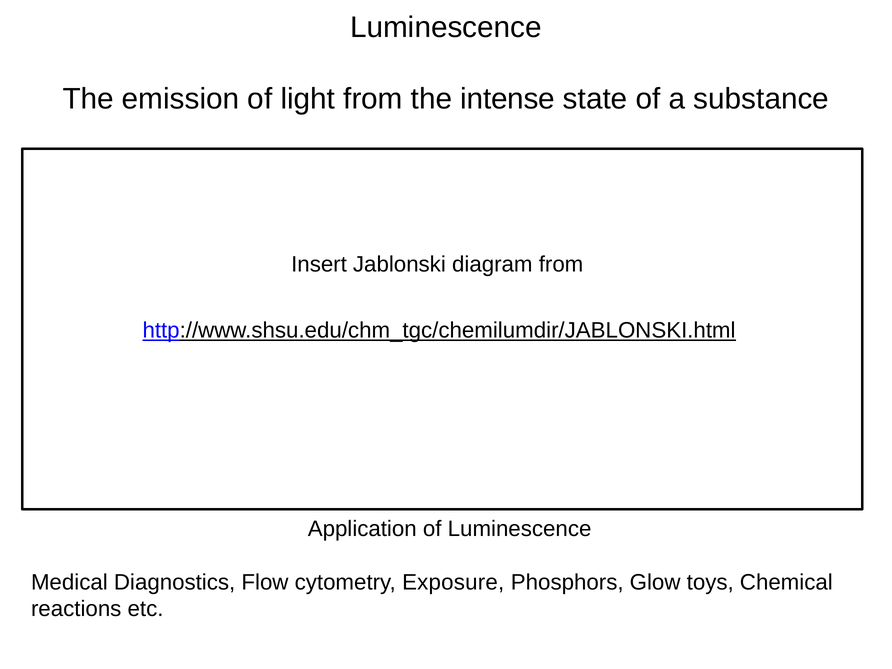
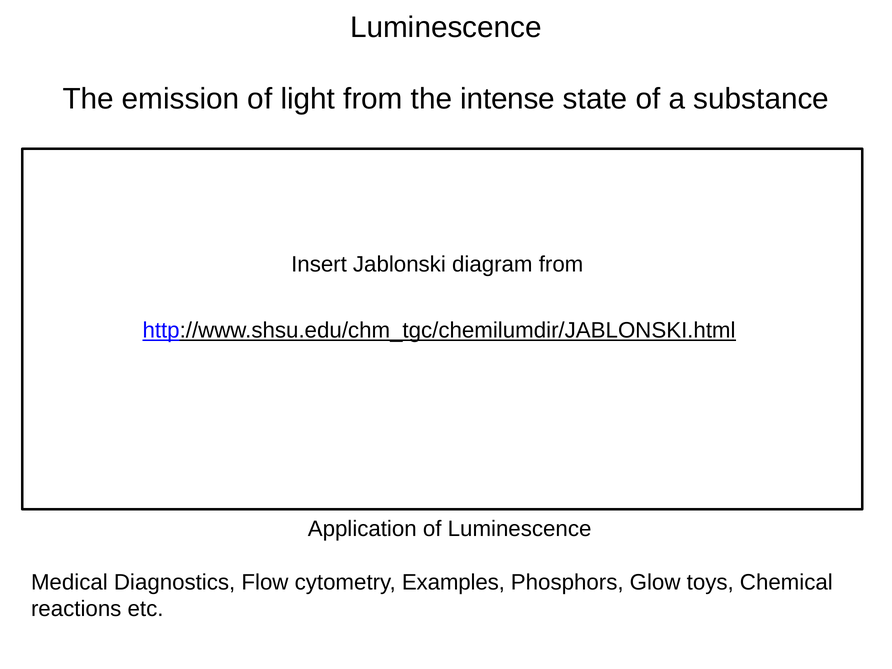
Exposure: Exposure -> Examples
